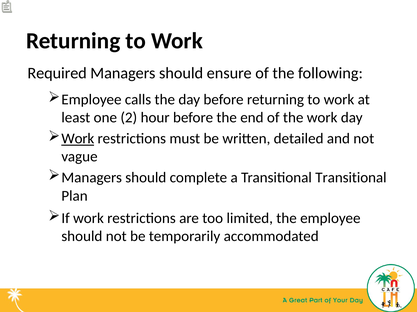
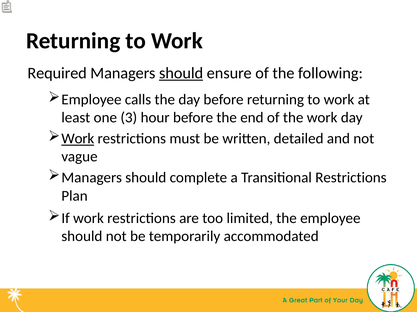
should at (181, 73) underline: none -> present
2: 2 -> 3
Transitional Transitional: Transitional -> Restrictions
